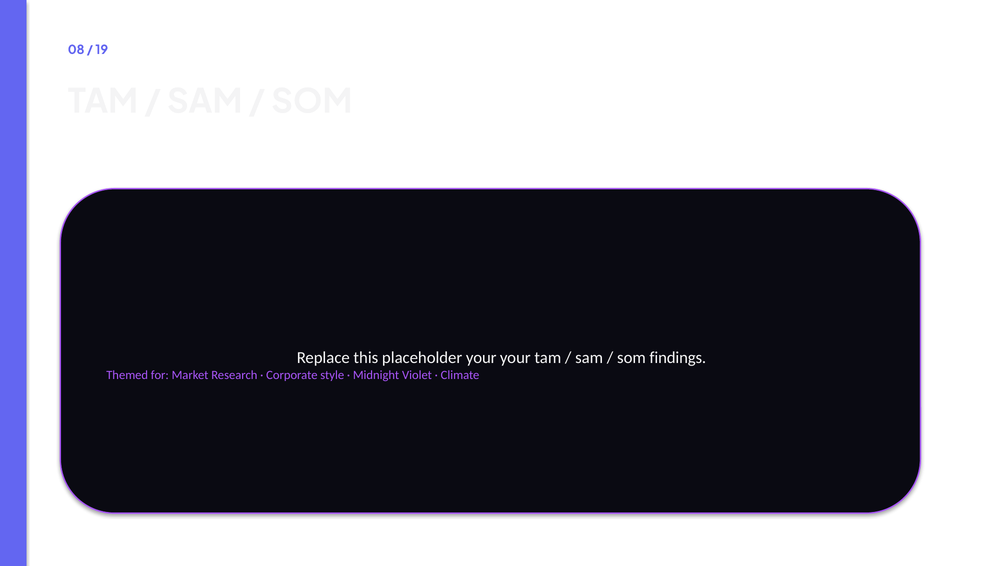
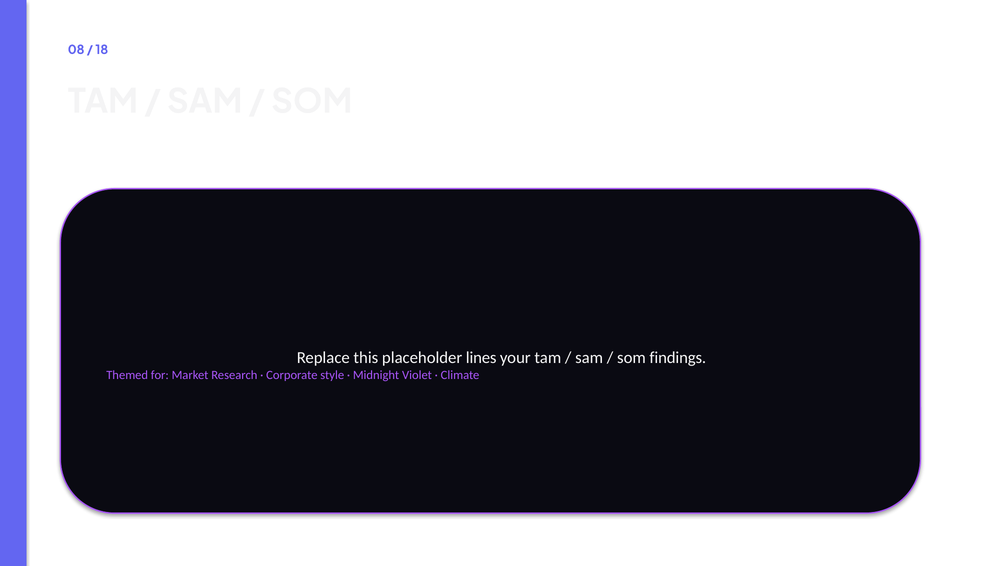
19: 19 -> 18
placeholder your: your -> lines
